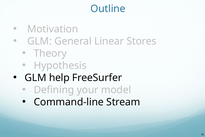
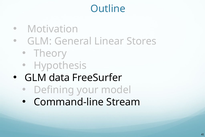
help: help -> data
